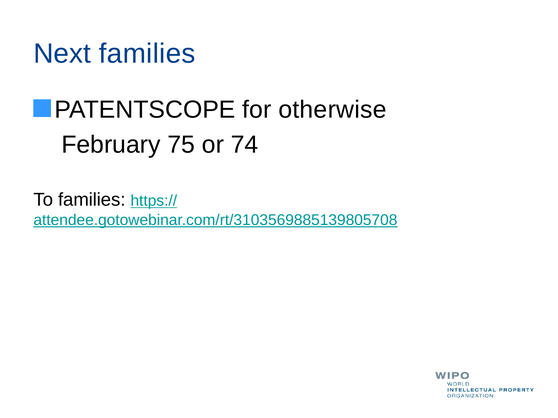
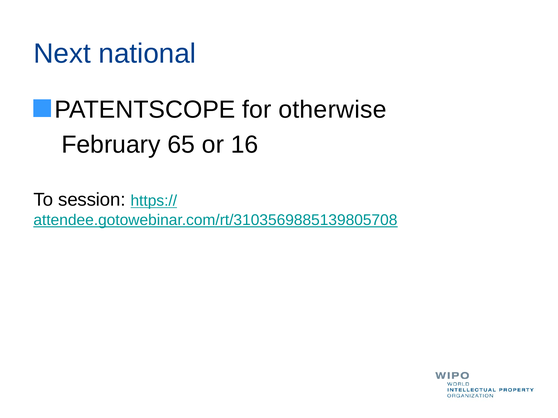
Next families: families -> national
75: 75 -> 65
74: 74 -> 16
To families: families -> session
